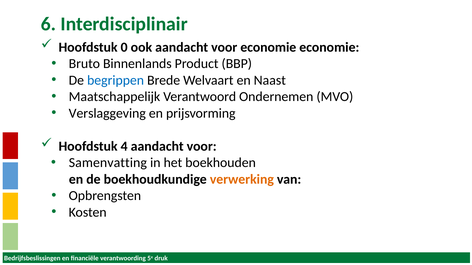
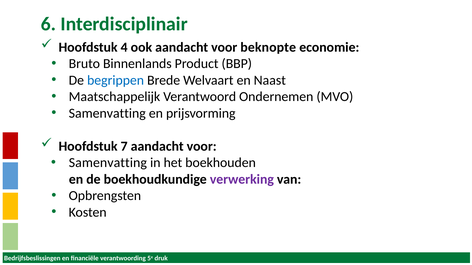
0: 0 -> 4
voor economie: economie -> beknopte
Verslaggeving at (107, 113): Verslaggeving -> Samenvatting
4: 4 -> 7
verwerking colour: orange -> purple
